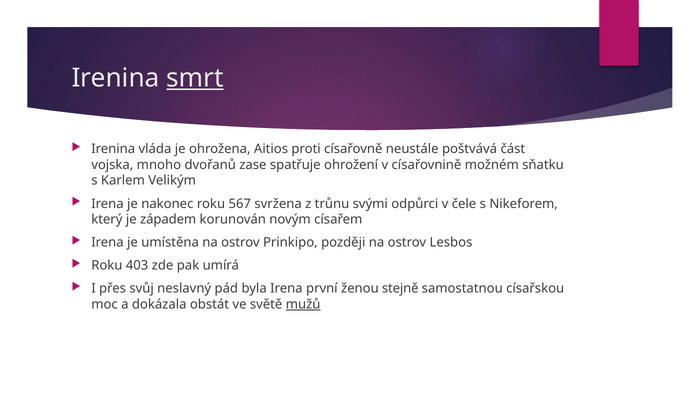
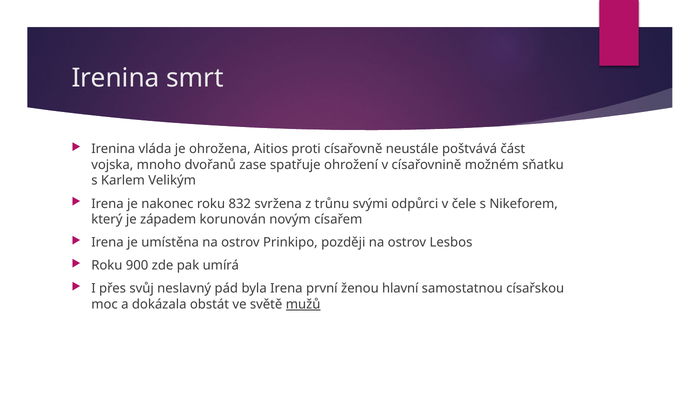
smrt underline: present -> none
567: 567 -> 832
403: 403 -> 900
stejně: stejně -> hlavní
